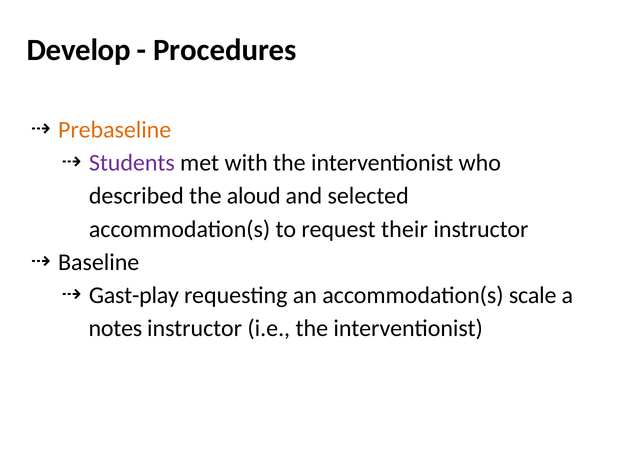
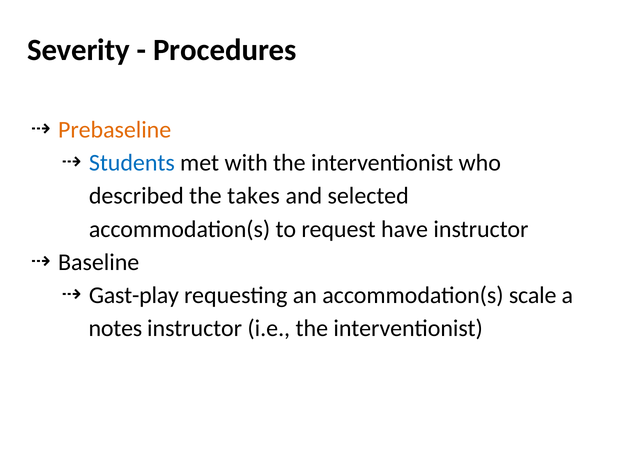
Develop: Develop -> Severity
Students colour: purple -> blue
aloud: aloud -> takes
their: their -> have
